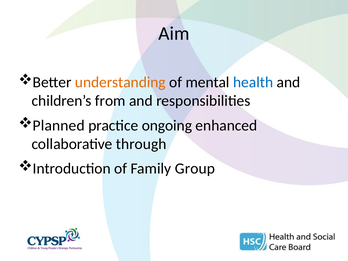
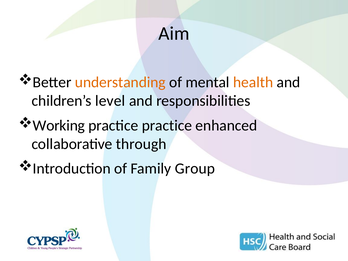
health colour: blue -> orange
from: from -> level
Planned: Planned -> Working
practice ongoing: ongoing -> practice
